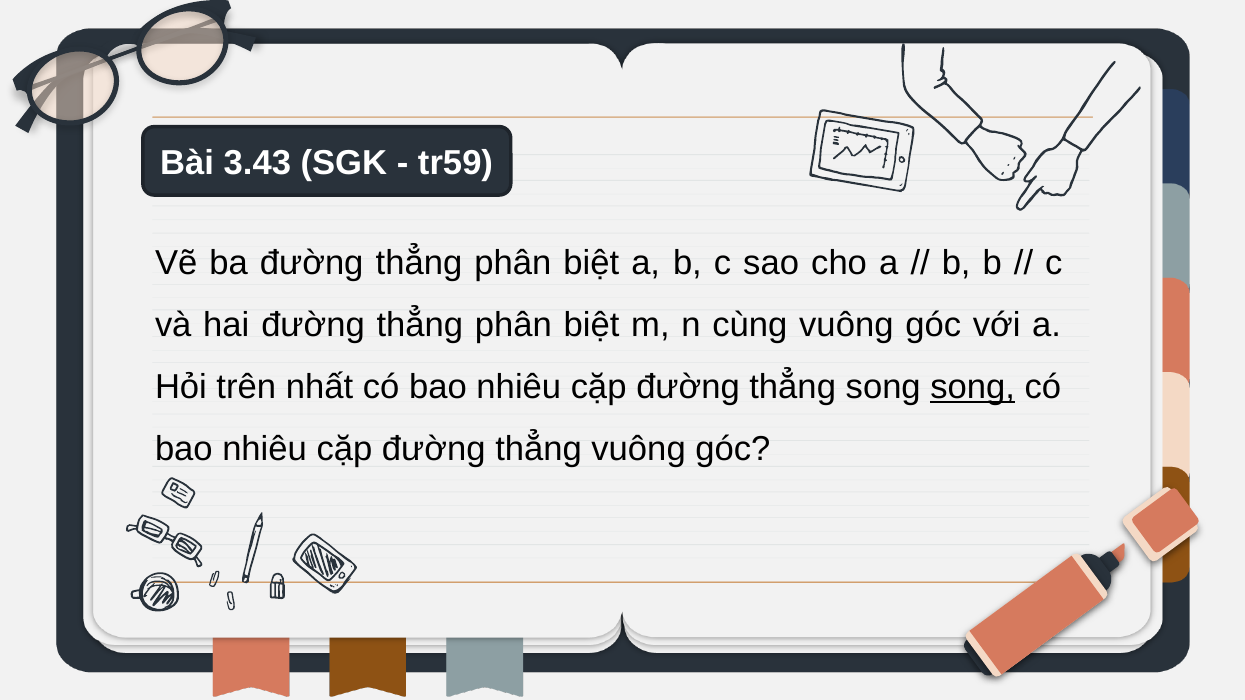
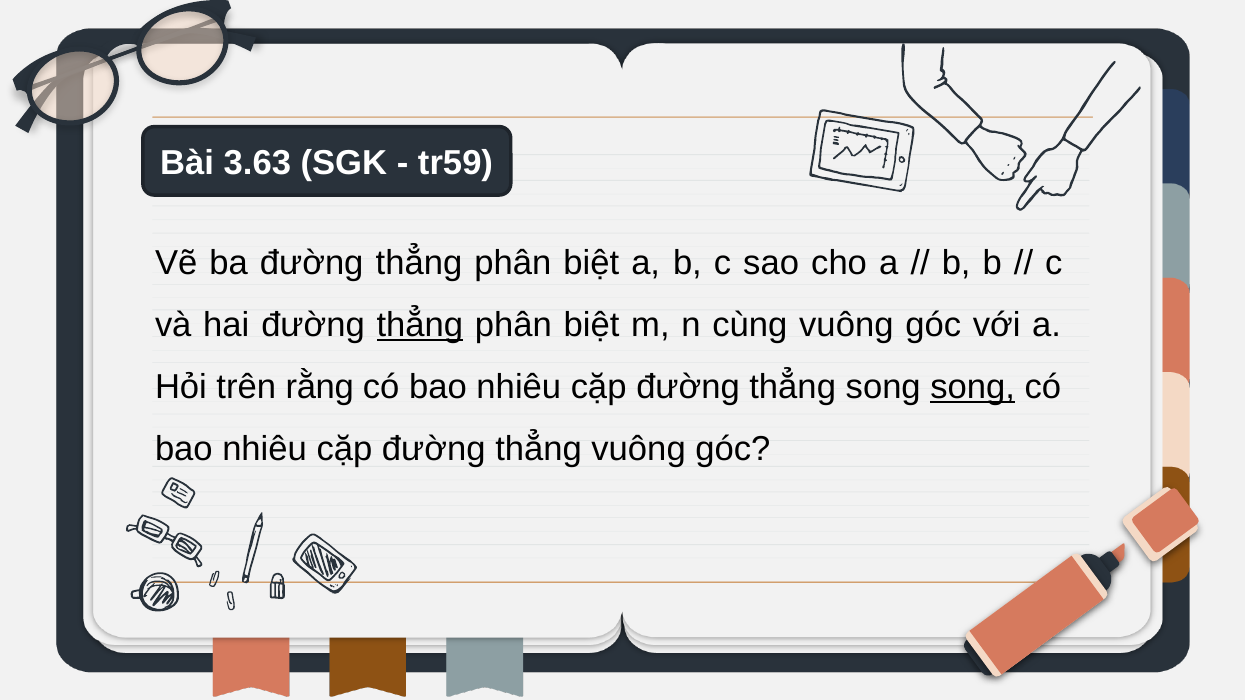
3.43: 3.43 -> 3.63
thẳng at (420, 325) underline: none -> present
nhất: nhất -> rằng
